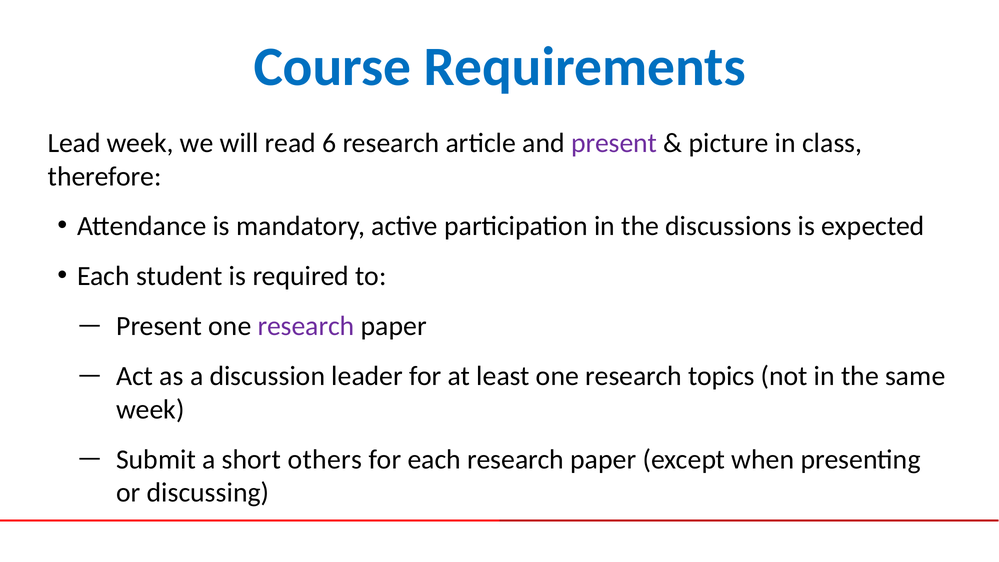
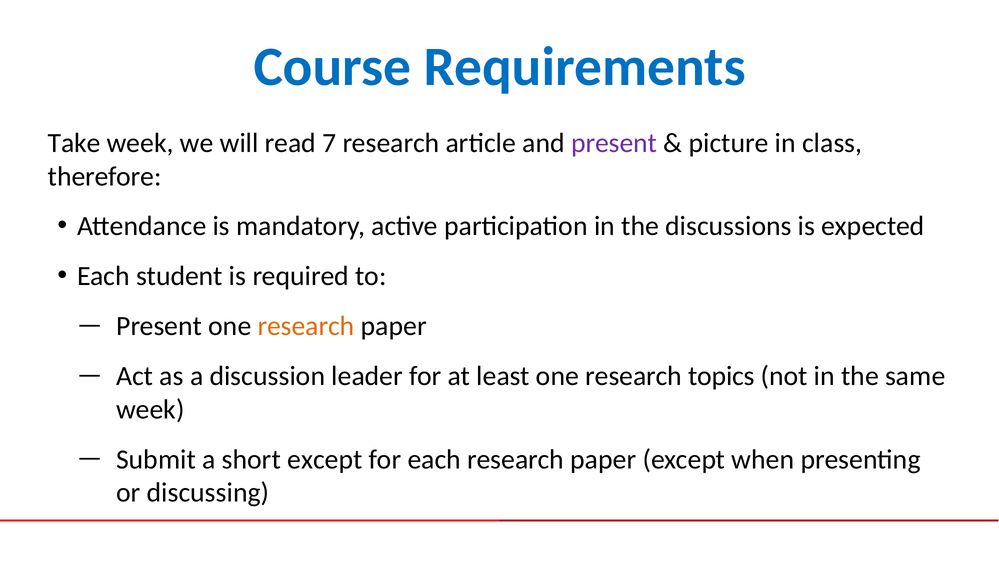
Lead: Lead -> Take
6: 6 -> 7
research at (306, 326) colour: purple -> orange
short others: others -> except
